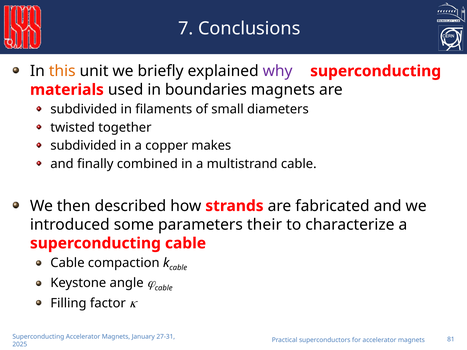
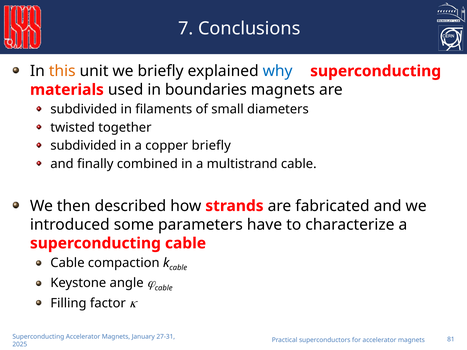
why colour: purple -> blue
copper makes: makes -> briefly
their: their -> have
